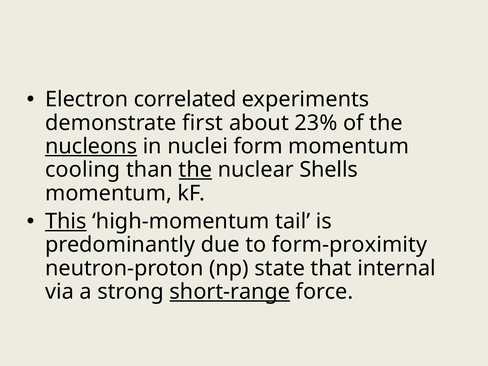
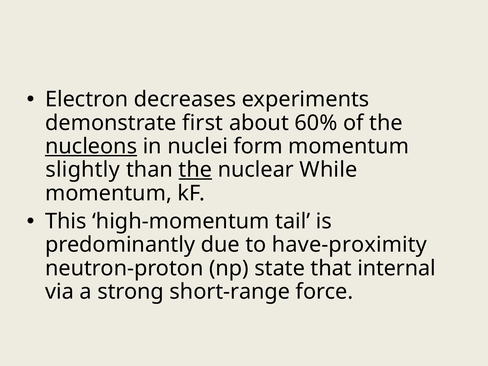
correlated: correlated -> decreases
23%: 23% -> 60%
cooling: cooling -> slightly
Shells: Shells -> While
This underline: present -> none
form-proximity: form-proximity -> have-proximity
short-range underline: present -> none
